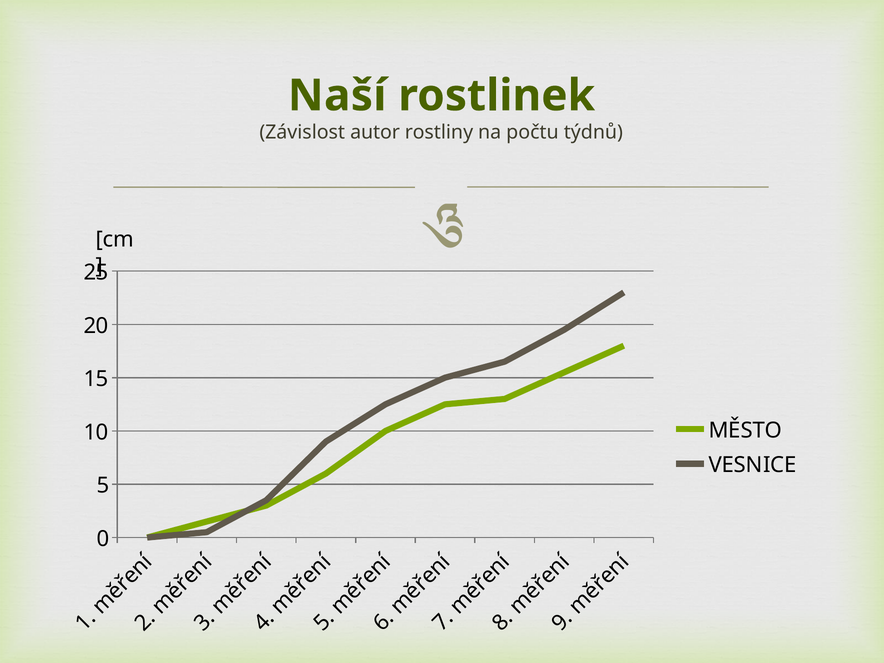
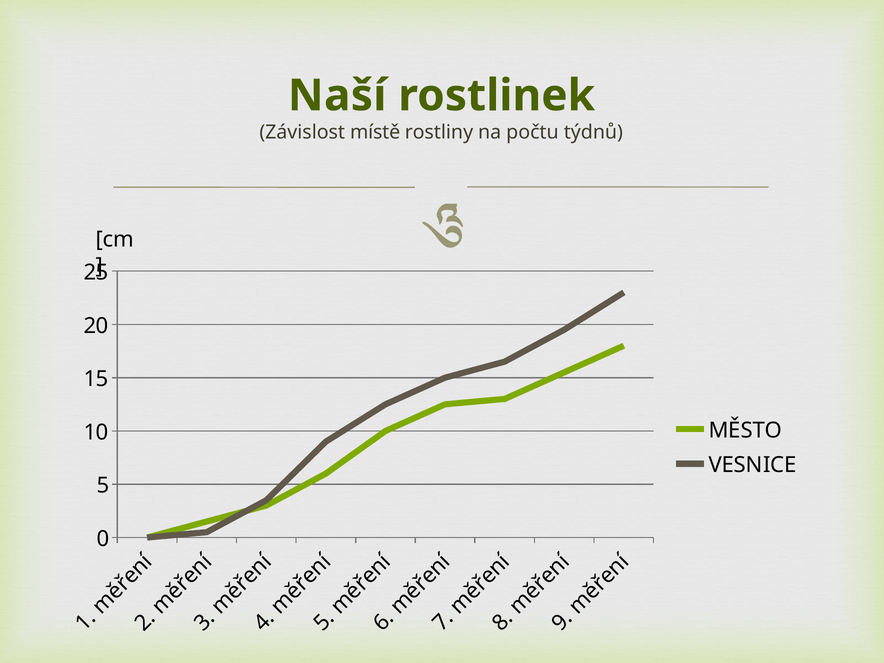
autor: autor -> místě
